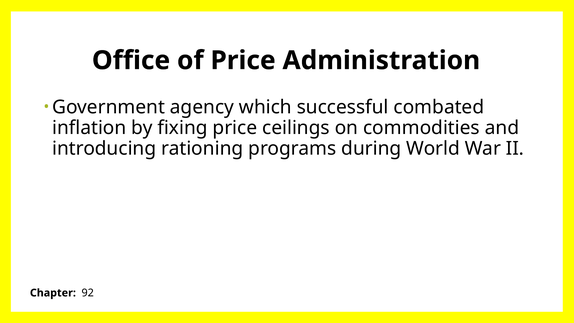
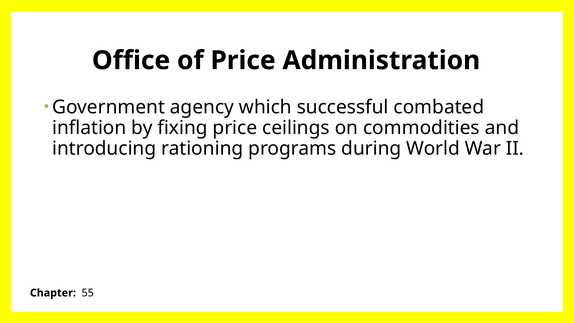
92: 92 -> 55
